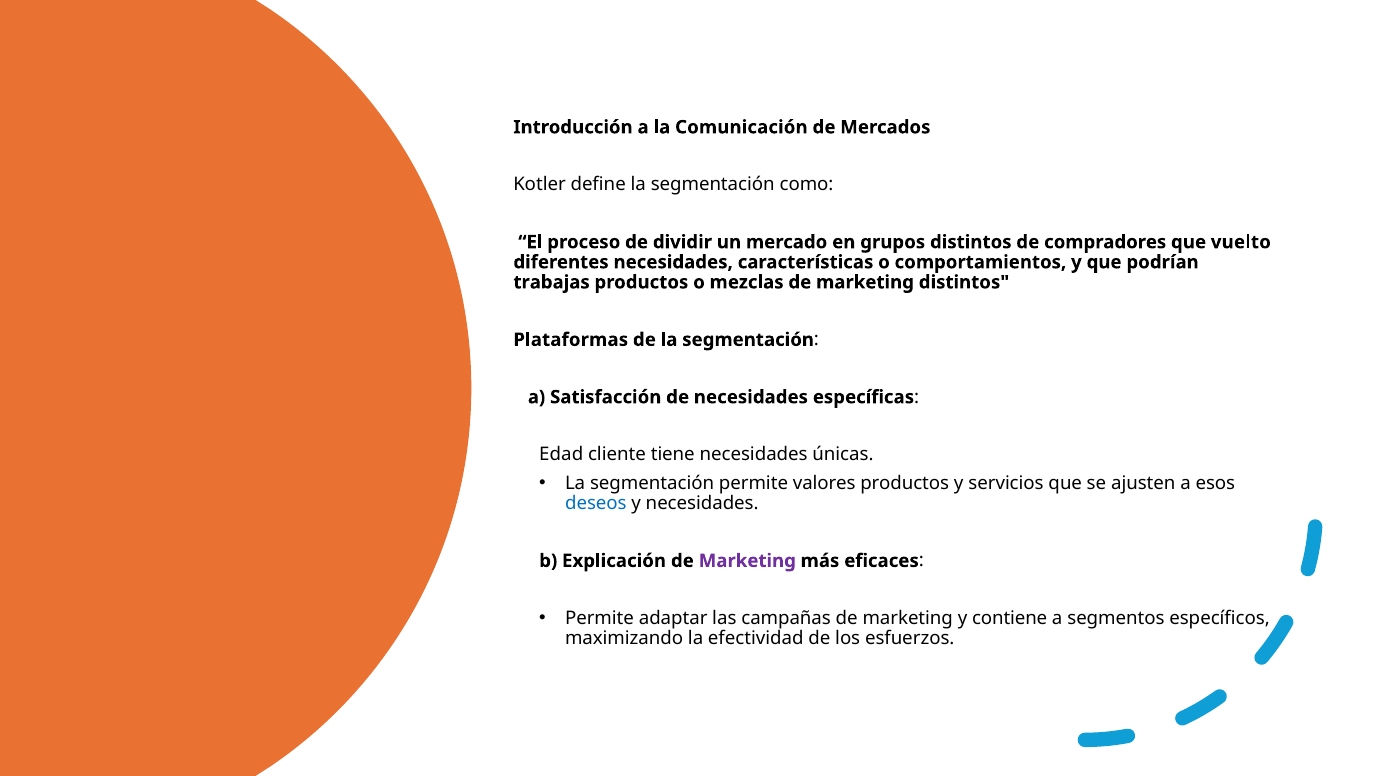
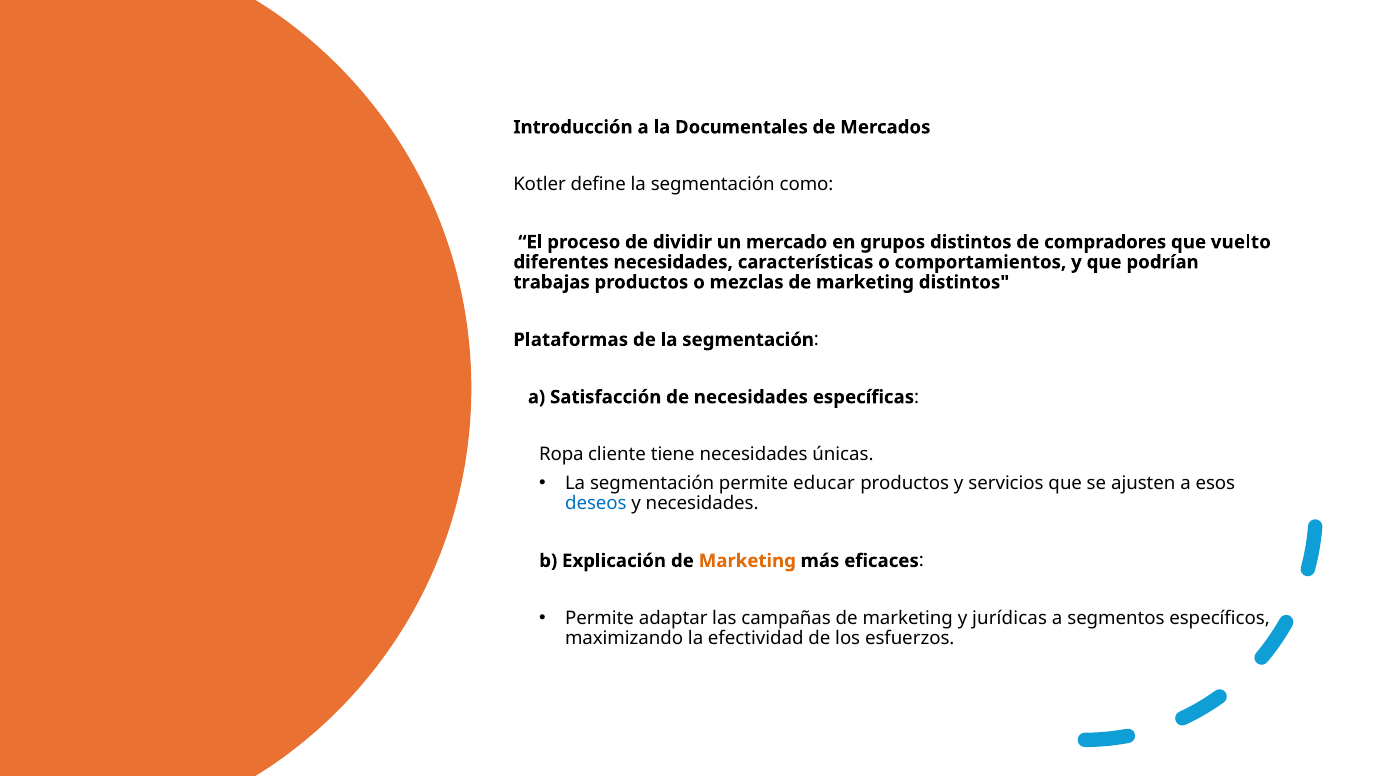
Comunicación: Comunicación -> Documentales
Edad: Edad -> Ropa
valores: valores -> educar
Marketing at (747, 561) colour: purple -> orange
contiene: contiene -> jurídicas
